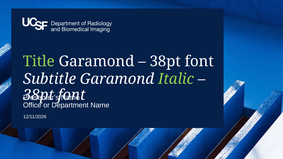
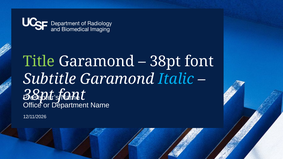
Italic colour: light green -> light blue
